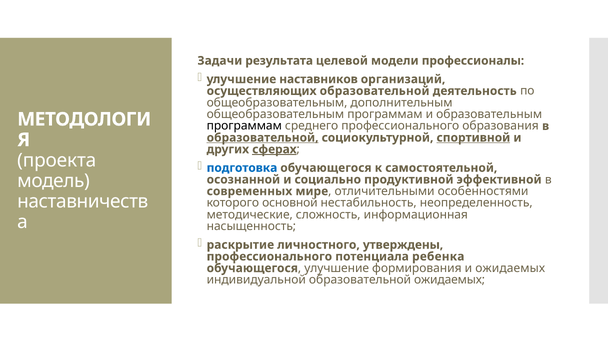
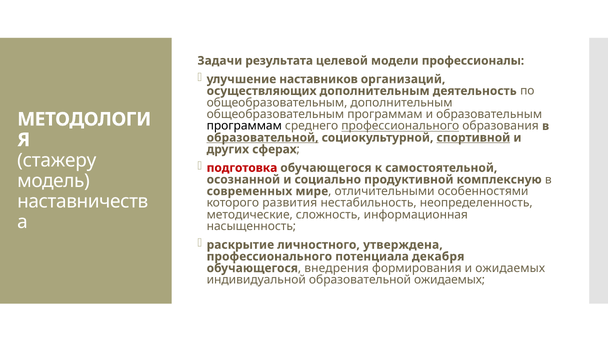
осуществляющих образовательной: образовательной -> дополнительным
профессионального at (400, 126) underline: none -> present
сферах underline: present -> none
проекта: проекта -> стажеру
подготовка colour: blue -> red
эффективной: эффективной -> комплексную
основной: основной -> развития
утверждены: утверждены -> утверждена
ребенка: ребенка -> декабря
улучшение at (337, 268): улучшение -> внедрения
